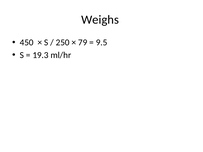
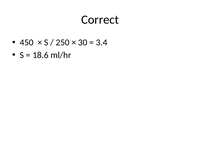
Weighs: Weighs -> Correct
79: 79 -> 30
9.5: 9.5 -> 3.4
19.3: 19.3 -> 18.6
